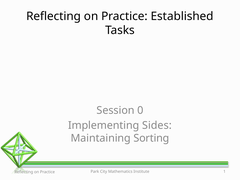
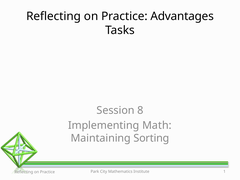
Established: Established -> Advantages
0: 0 -> 8
Sides: Sides -> Math
